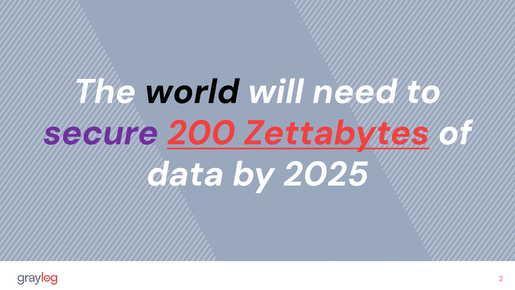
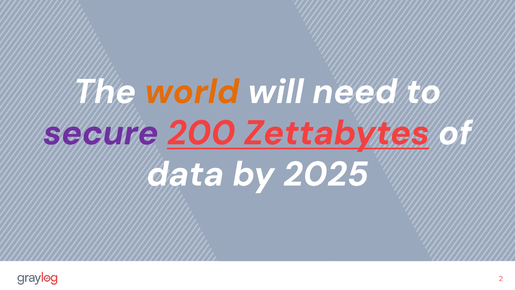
world colour: black -> orange
